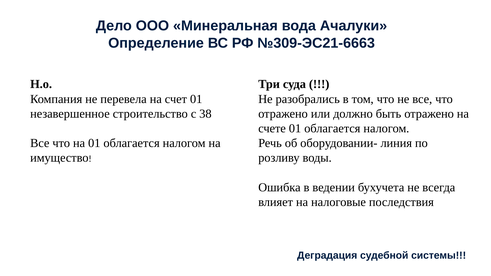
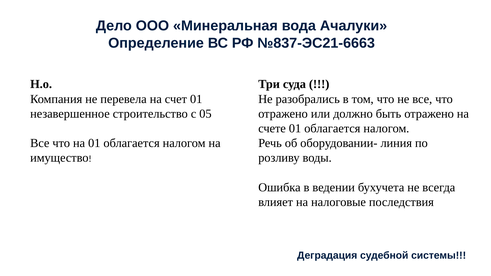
№309-ЭС21-6663: №309-ЭС21-6663 -> №837-ЭС21-6663
38: 38 -> 05
